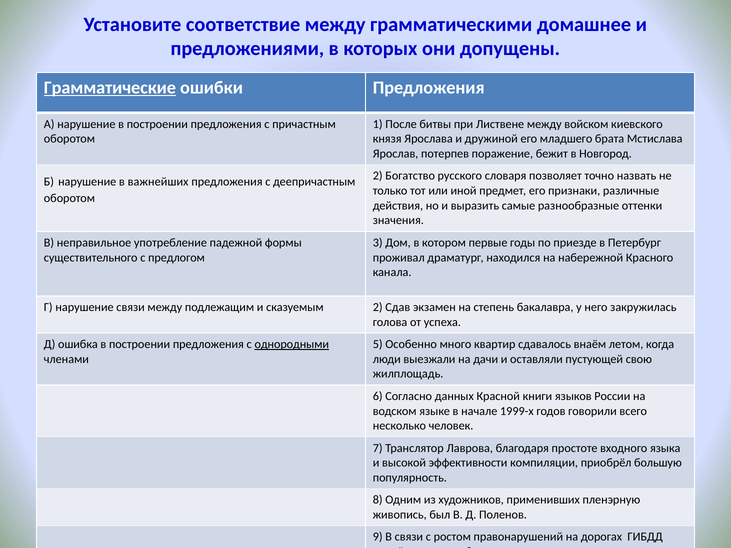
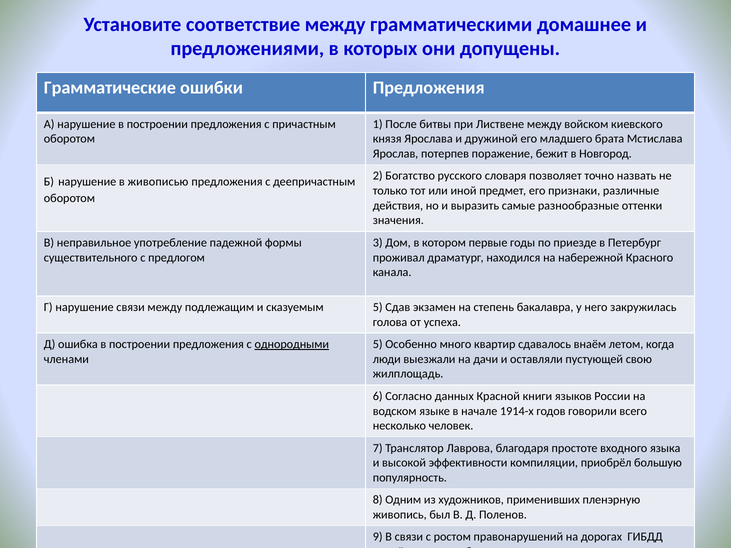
Грамматические underline: present -> none
важнейших: важнейших -> живописью
сказуемым 2: 2 -> 5
1999-х: 1999-х -> 1914-х
